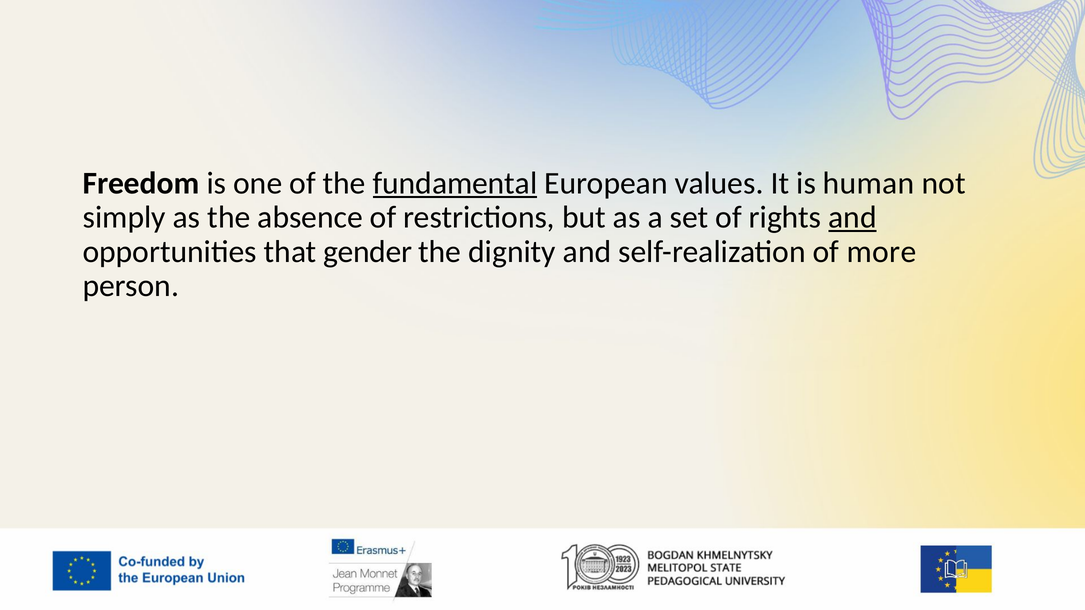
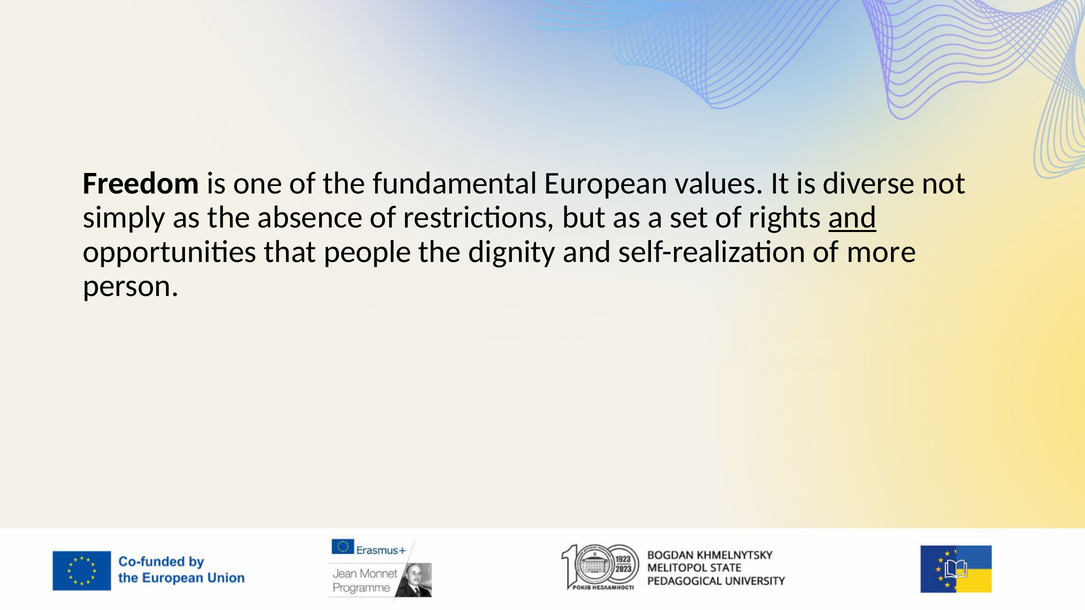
fundamental underline: present -> none
human: human -> diverse
gender: gender -> people
